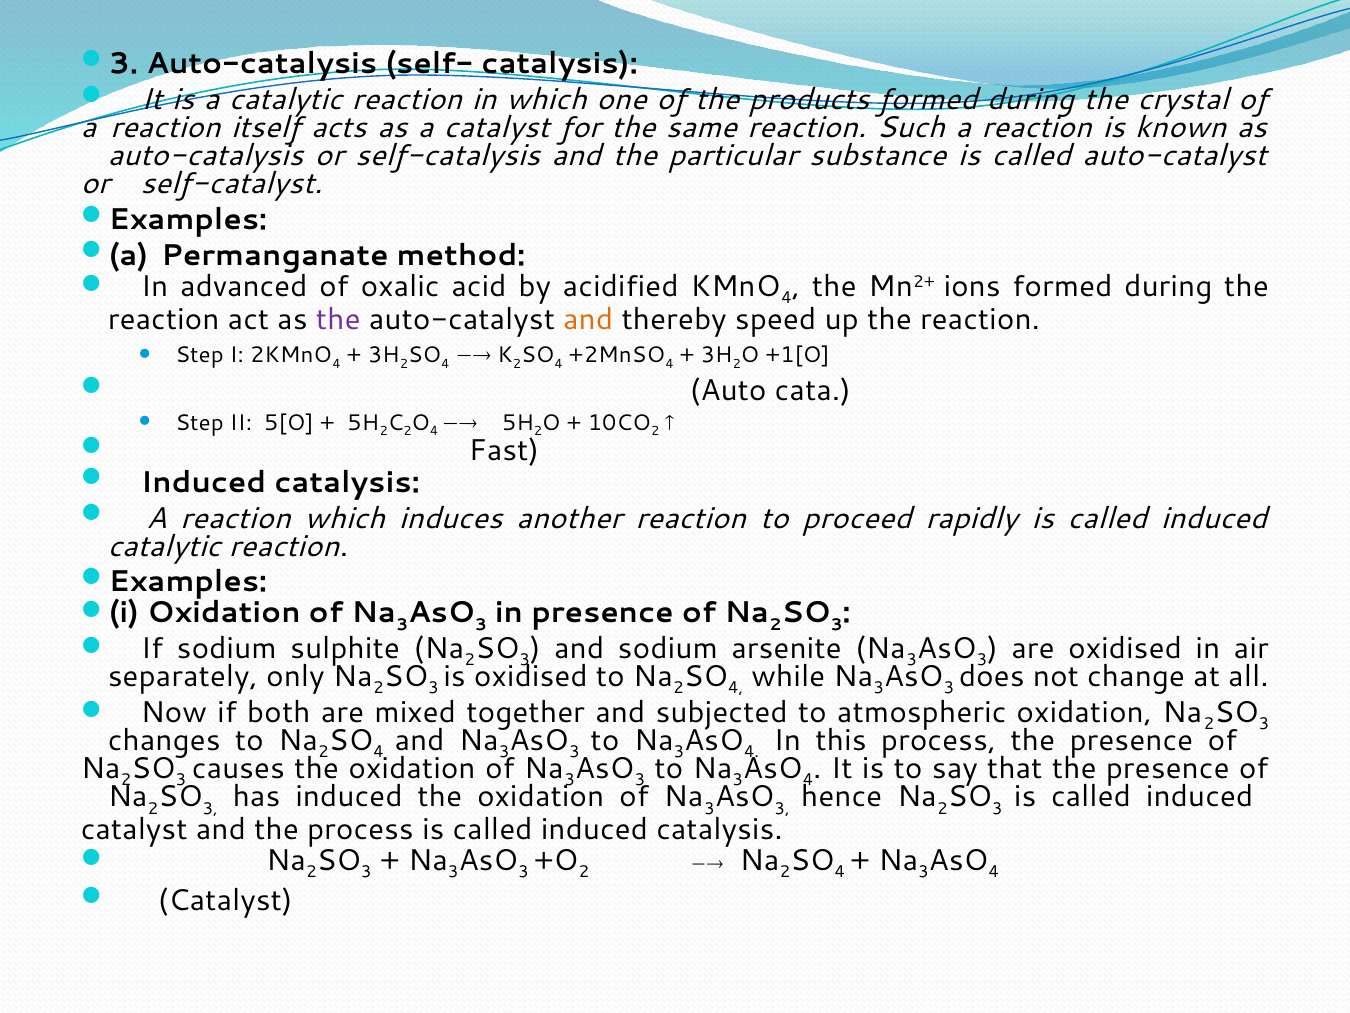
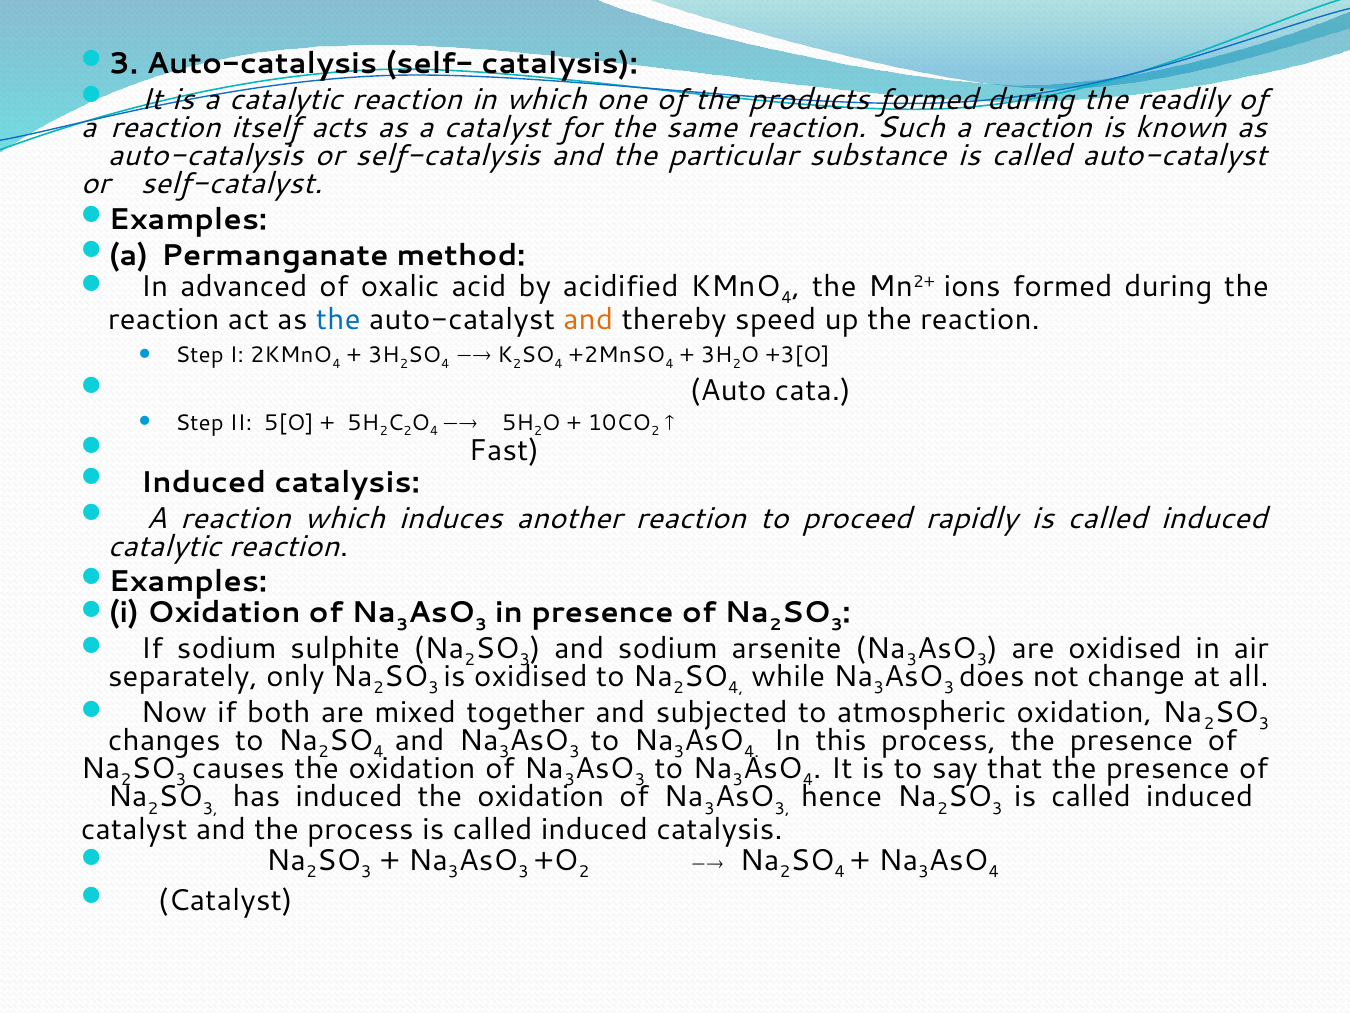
crystal: crystal -> readily
the at (338, 319) colour: purple -> blue
+1[O: +1[O -> +3[O
